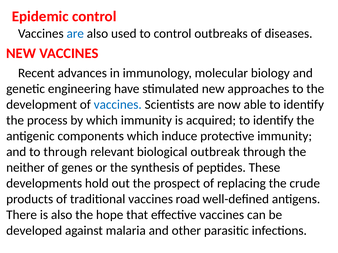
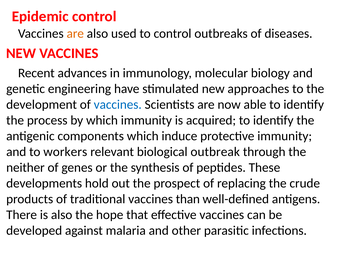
are at (75, 34) colour: blue -> orange
to through: through -> workers
road: road -> than
